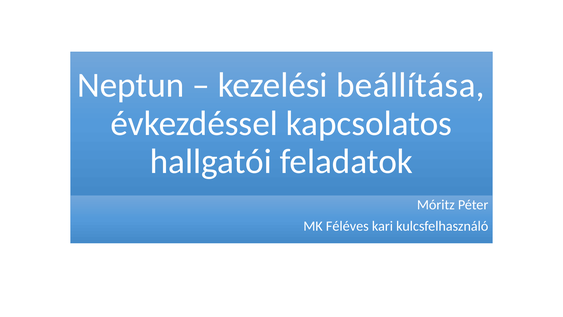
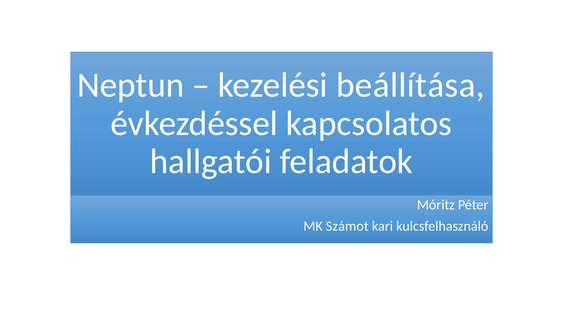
Féléves: Féléves -> Számot
